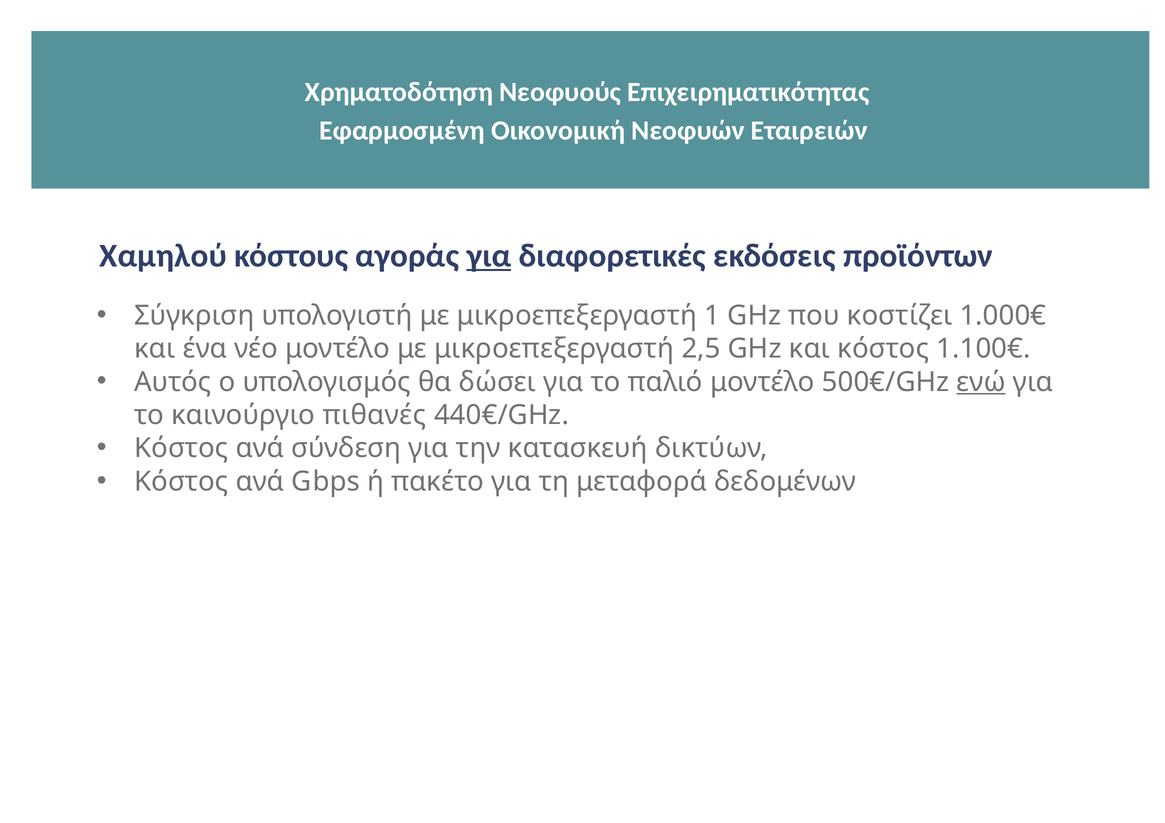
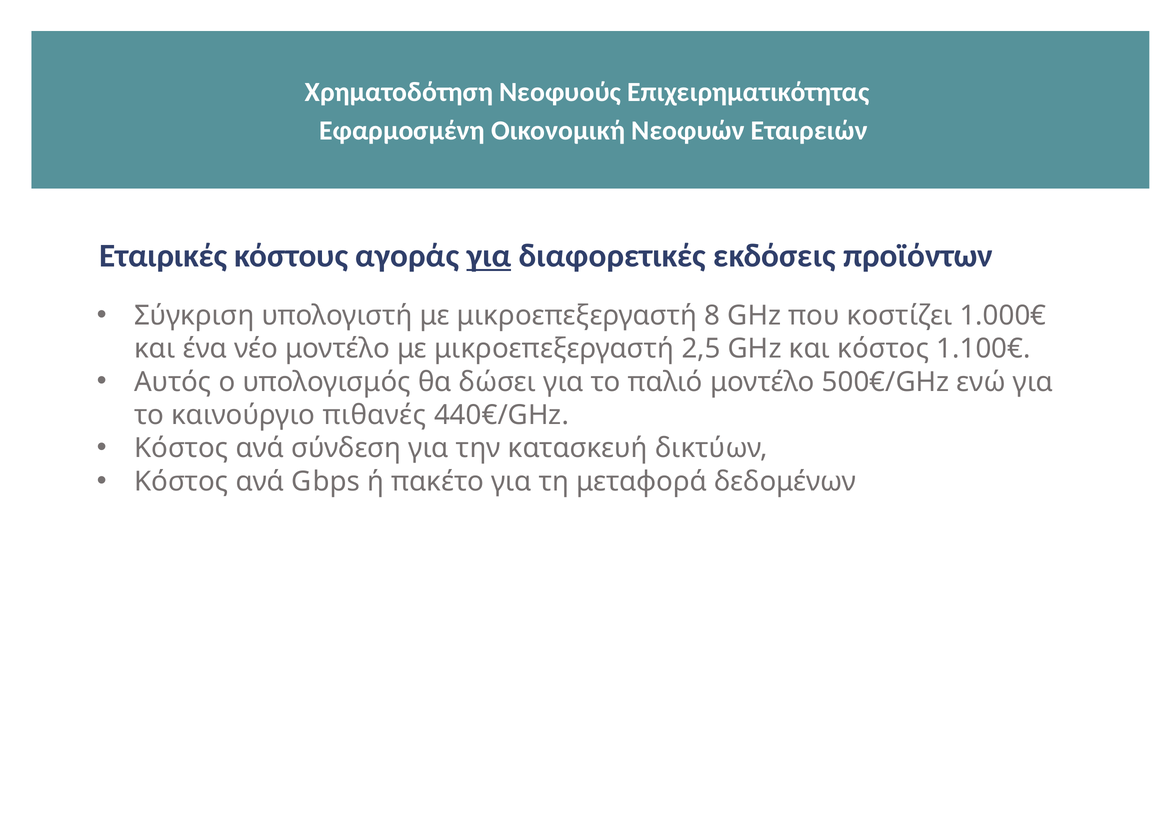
Χαμηλού: Χαμηλού -> Εταιρικές
1: 1 -> 8
ενώ underline: present -> none
